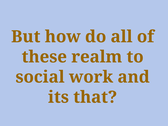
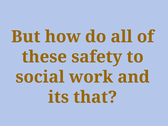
realm: realm -> safety
